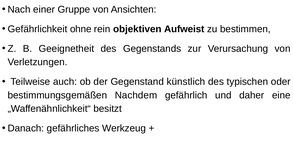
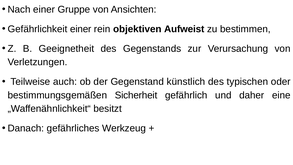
Gefährlichkeit ohne: ohne -> einer
Nachdem: Nachdem -> Sicherheit
